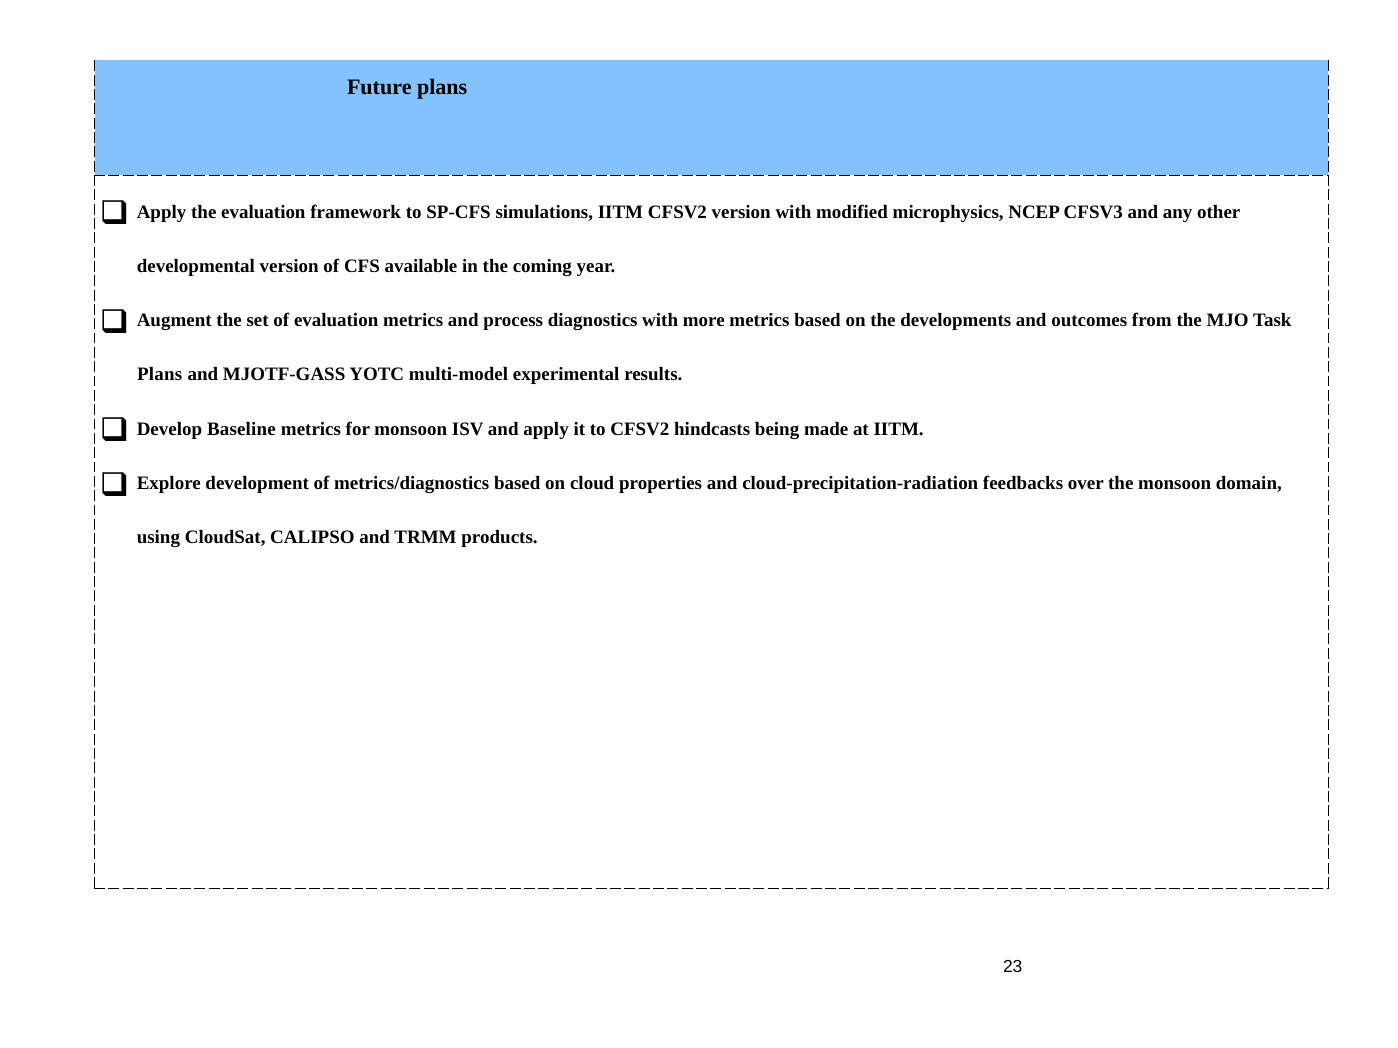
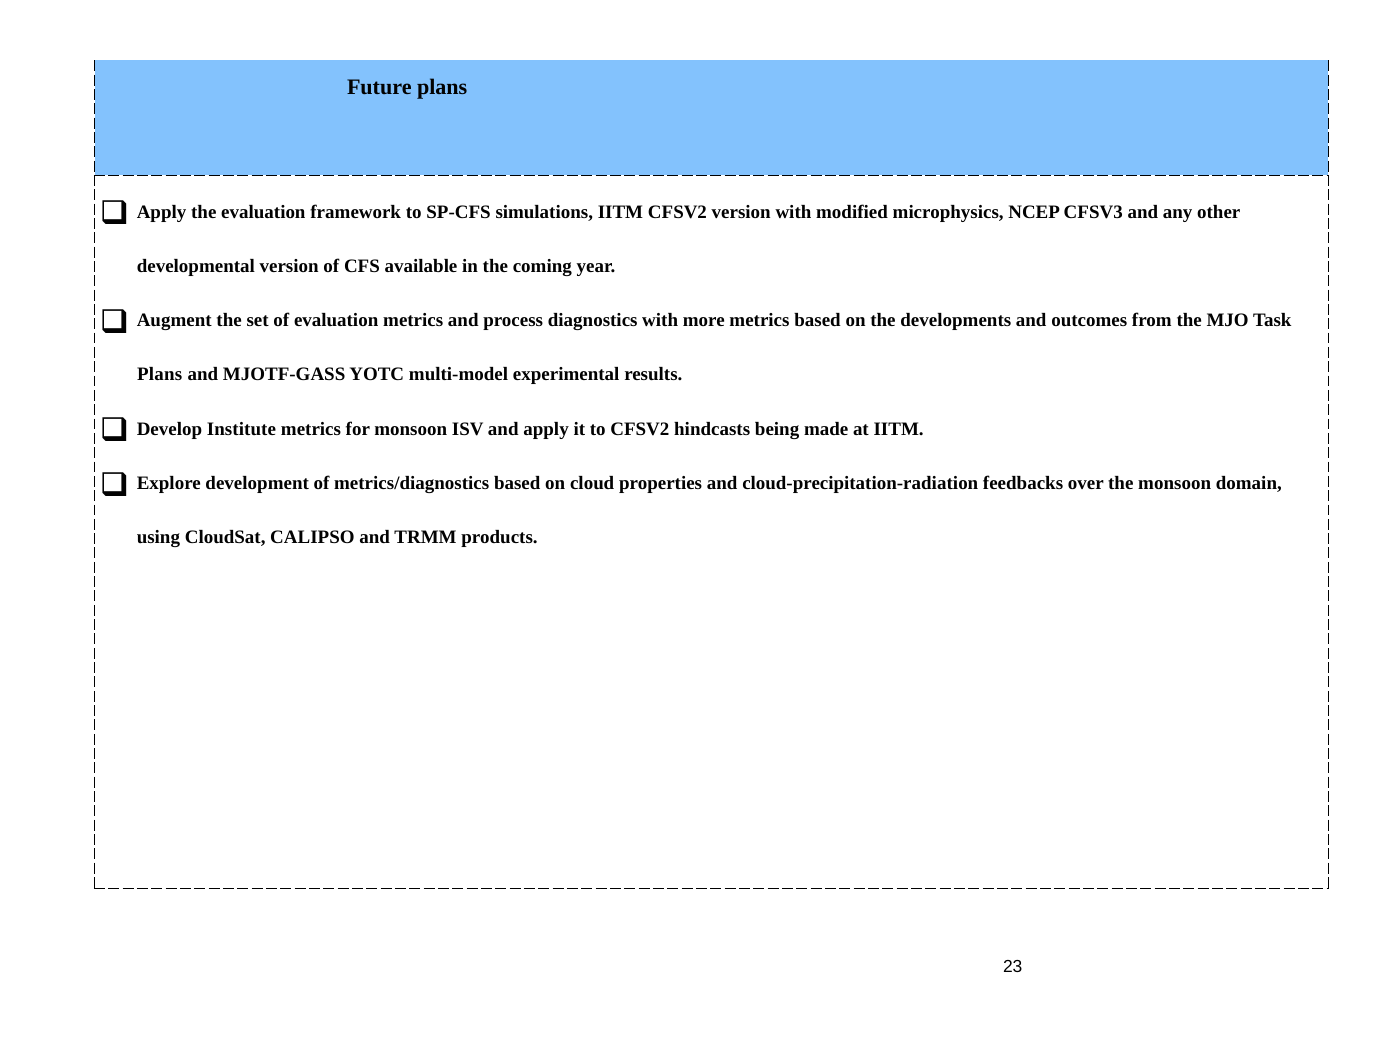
Baseline: Baseline -> Institute
